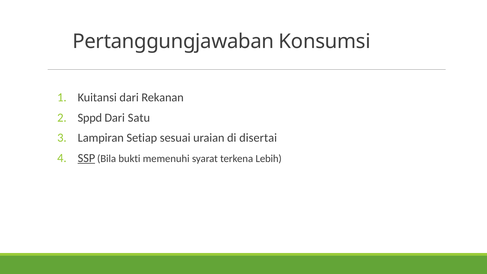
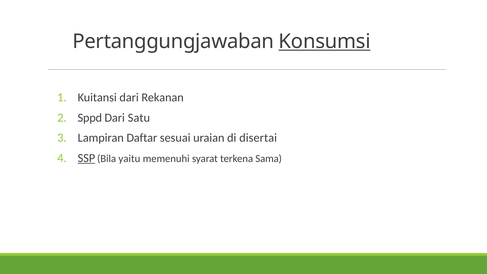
Konsumsi underline: none -> present
Setiap: Setiap -> Daftar
bukti: bukti -> yaitu
Lebih: Lebih -> Sama
